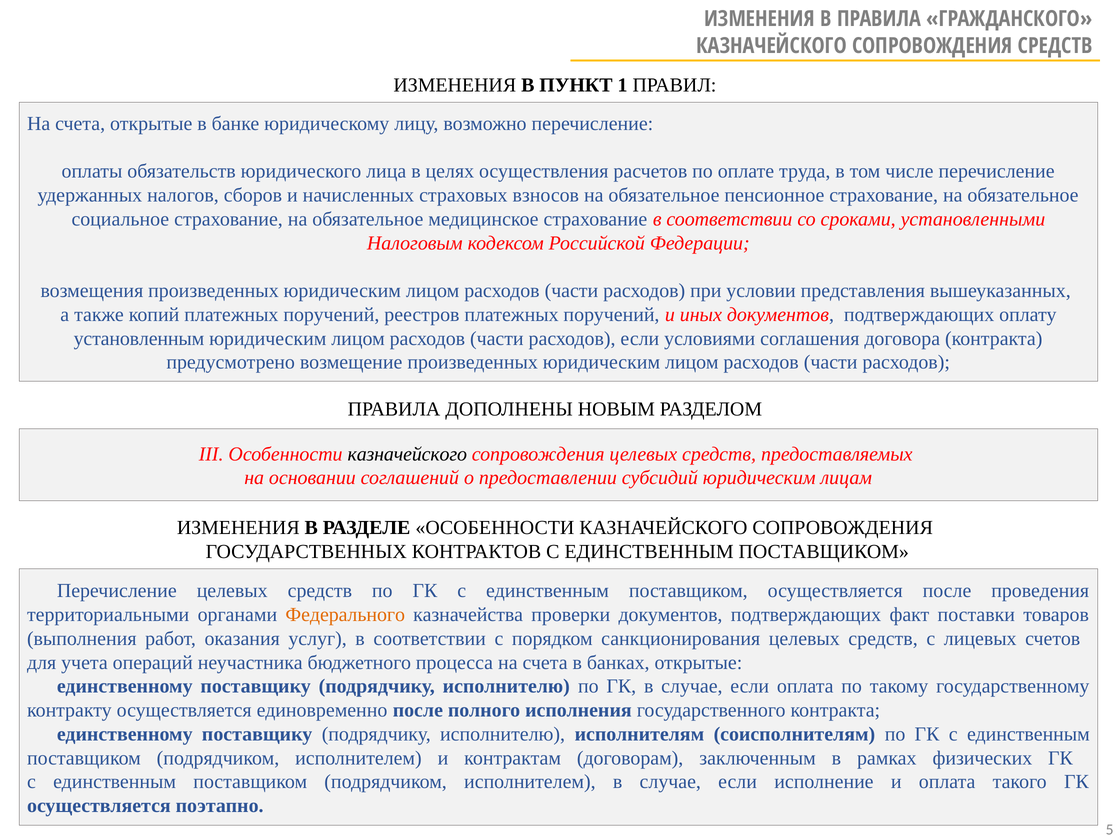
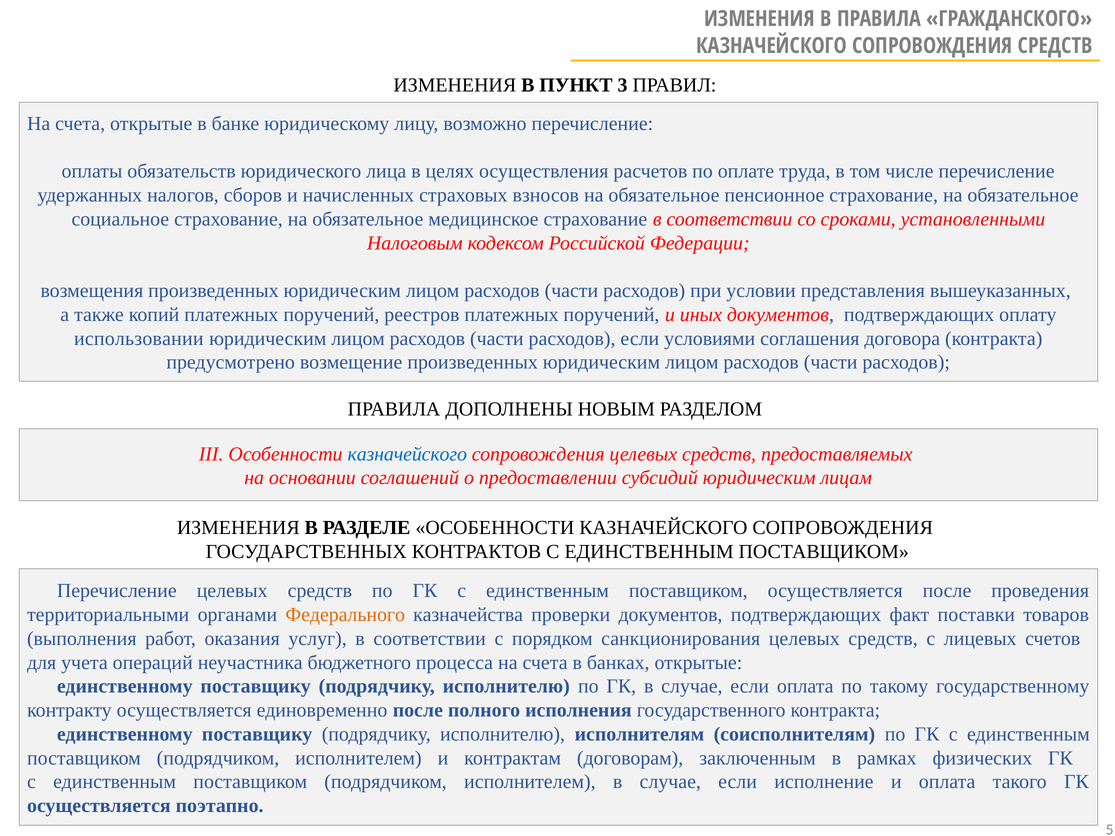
1: 1 -> 3
установленным: установленным -> использовании
казначейского at (407, 454) colour: black -> blue
